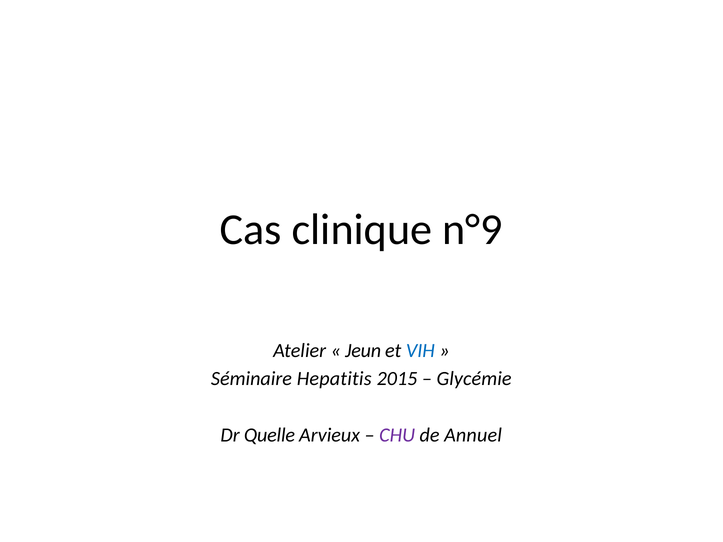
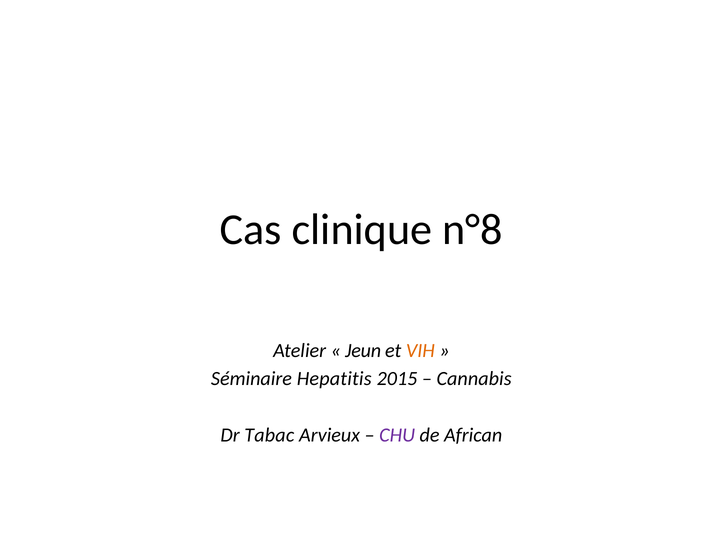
n°9: n°9 -> n°8
VIH colour: blue -> orange
Glycémie: Glycémie -> Cannabis
Quelle: Quelle -> Tabac
Annuel: Annuel -> African
